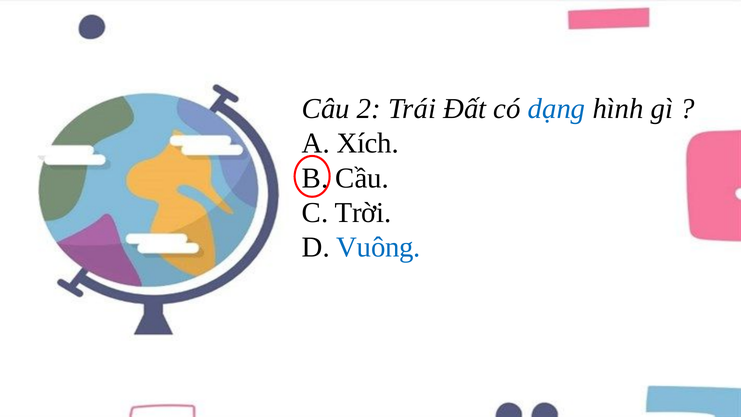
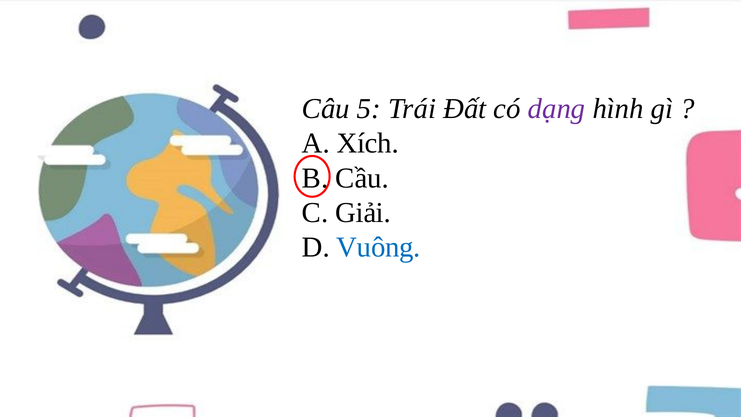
2: 2 -> 5
dạng colour: blue -> purple
Trời: Trời -> Giải
